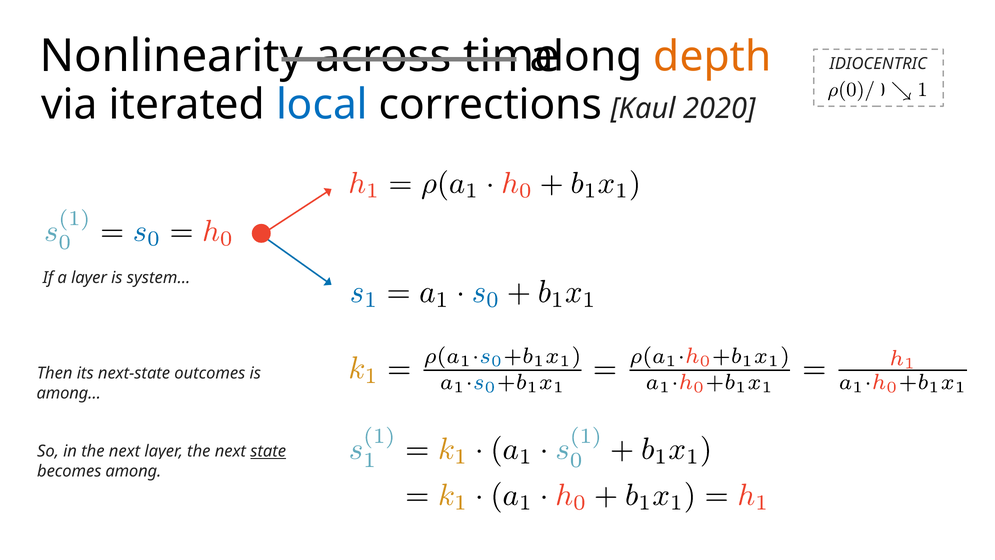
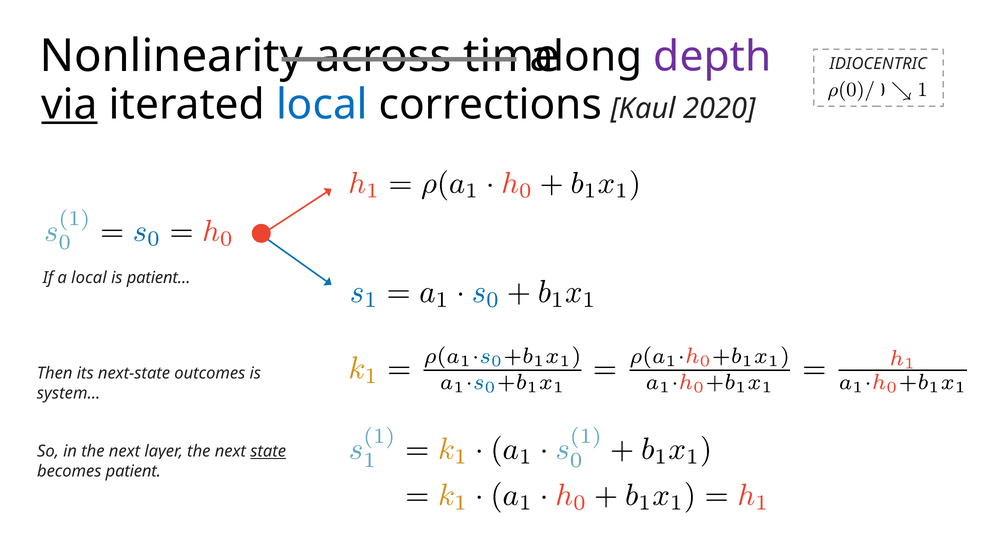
depth colour: orange -> purple
via underline: none -> present
a layer: layer -> local
system…: system… -> patient…
among…: among… -> system…
among: among -> patient
